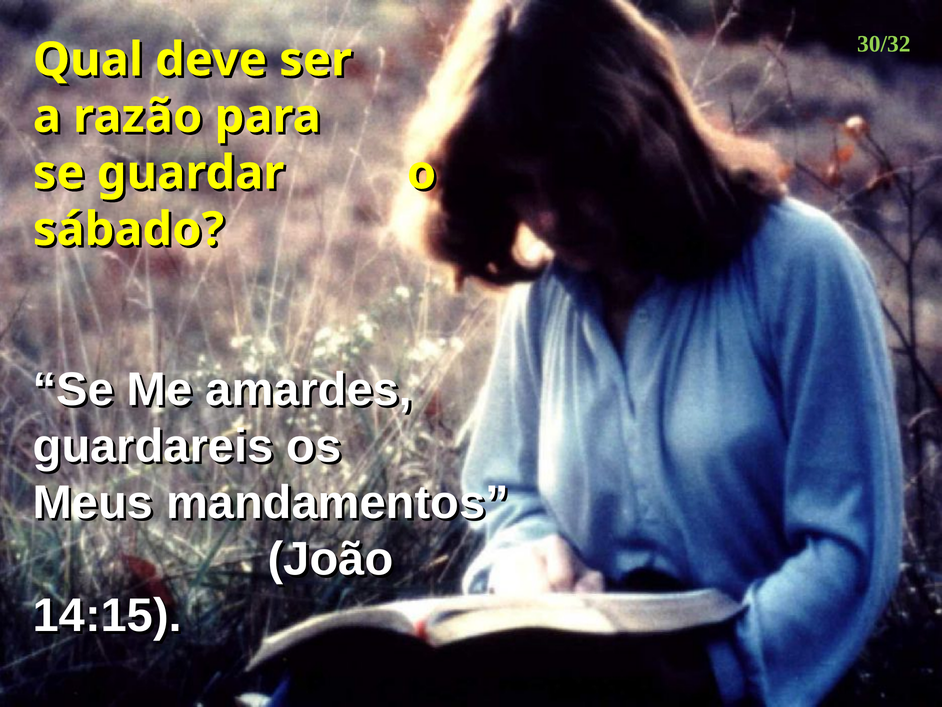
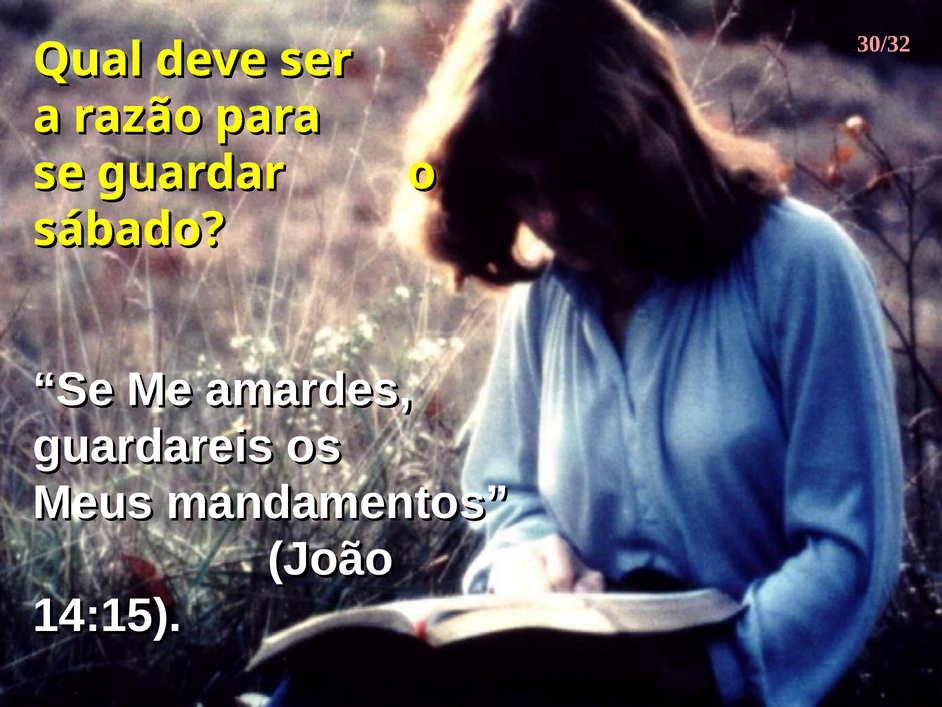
30/32 colour: light green -> pink
